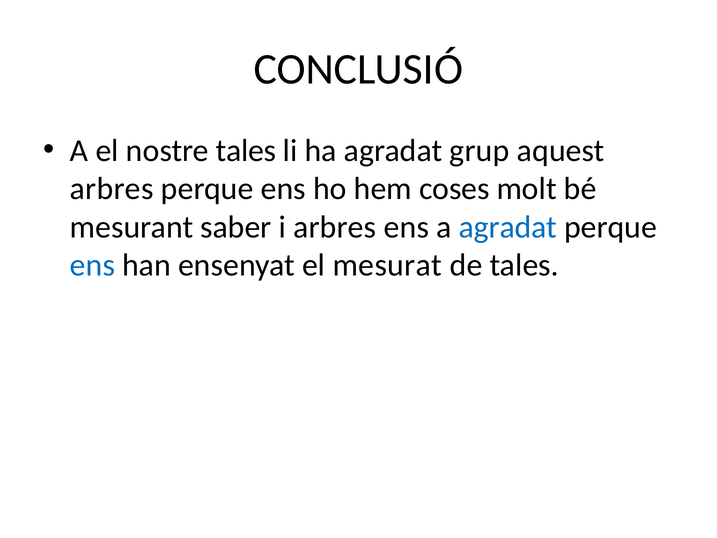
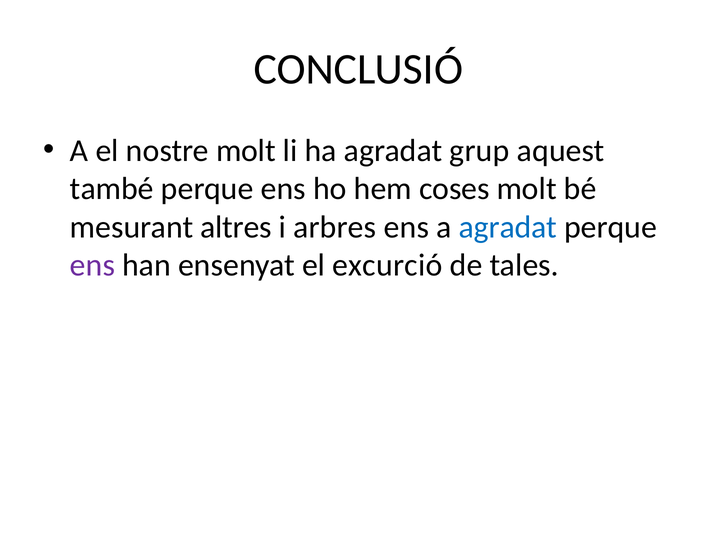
nostre tales: tales -> molt
arbres at (112, 189): arbres -> també
saber: saber -> altres
ens at (92, 265) colour: blue -> purple
mesurat: mesurat -> excurció
